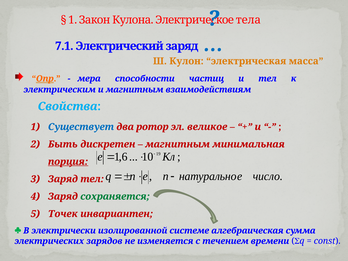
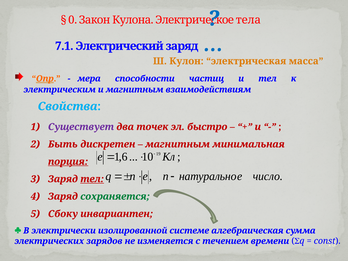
1 at (73, 20): 1 -> 0
Существует colour: blue -> purple
ротор: ротор -> точек
великое: великое -> быстро
тел at (92, 179) underline: none -> present
Точек: Точек -> Сбоку
